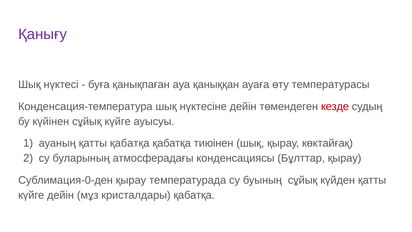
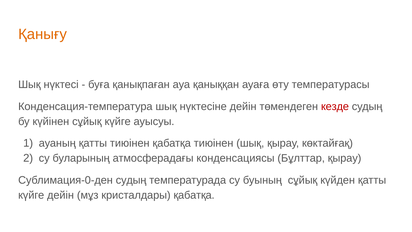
Қанығу colour: purple -> orange
қатты қабатқа: қабатқа -> тиюінен
Сублимация-0-ден қырау: қырау -> судың
